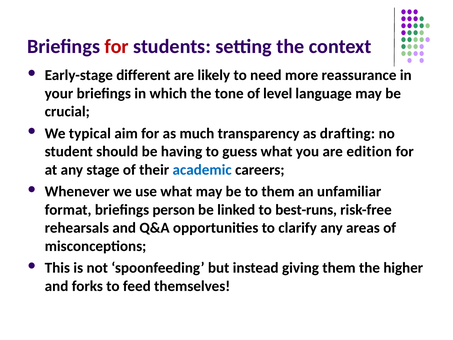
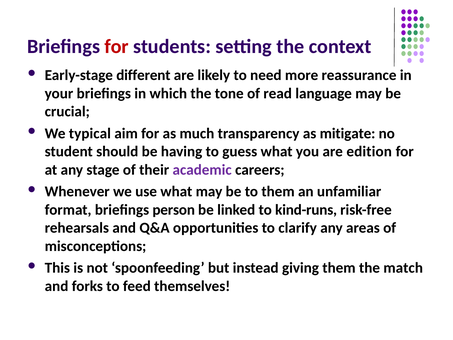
level: level -> read
drafting: drafting -> mitigate
academic colour: blue -> purple
best-runs: best-runs -> kind-runs
higher: higher -> match
